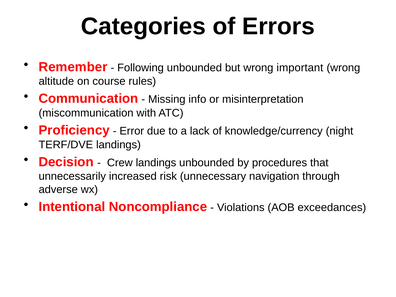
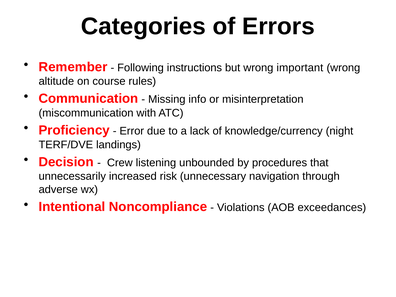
Following unbounded: unbounded -> instructions
Crew landings: landings -> listening
